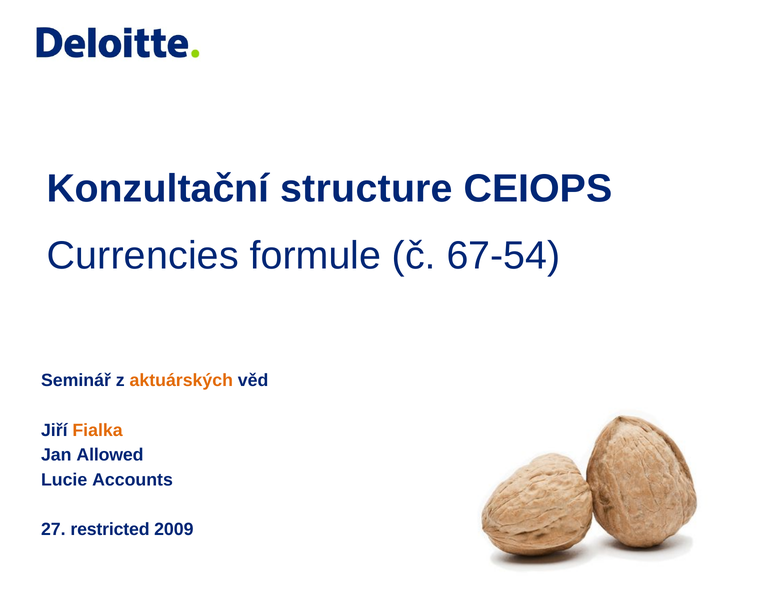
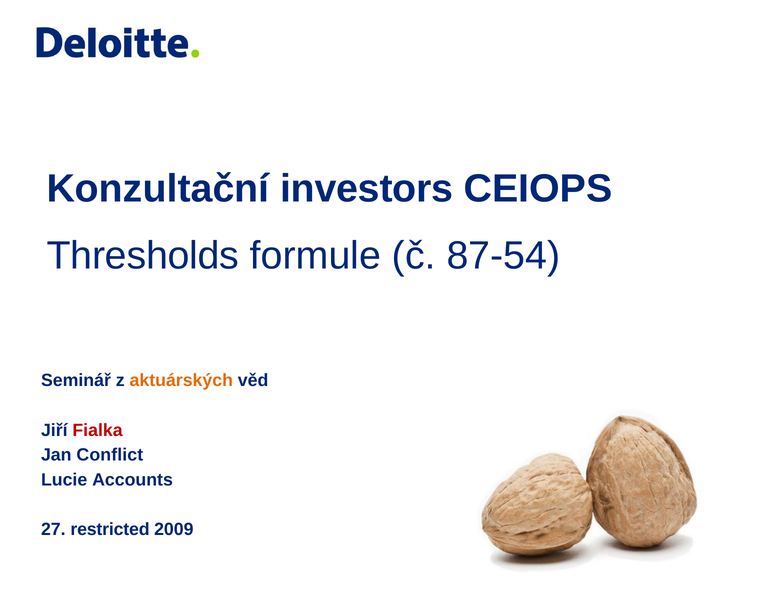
structure: structure -> investors
Currencies: Currencies -> Thresholds
67-54: 67-54 -> 87-54
Fialka colour: orange -> red
Allowed: Allowed -> Conflict
